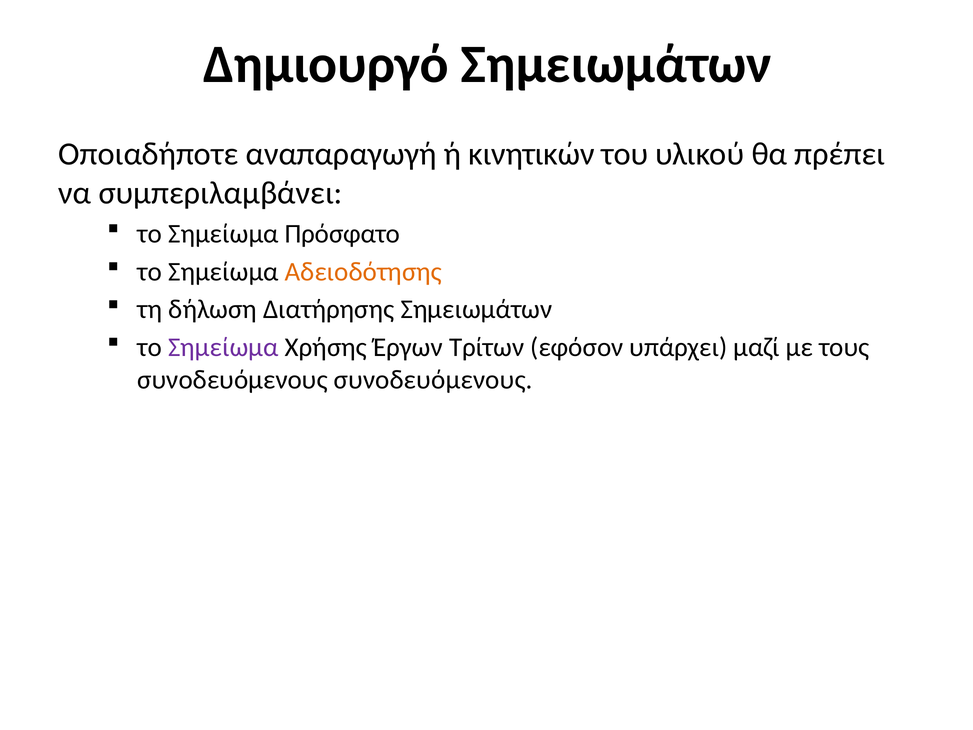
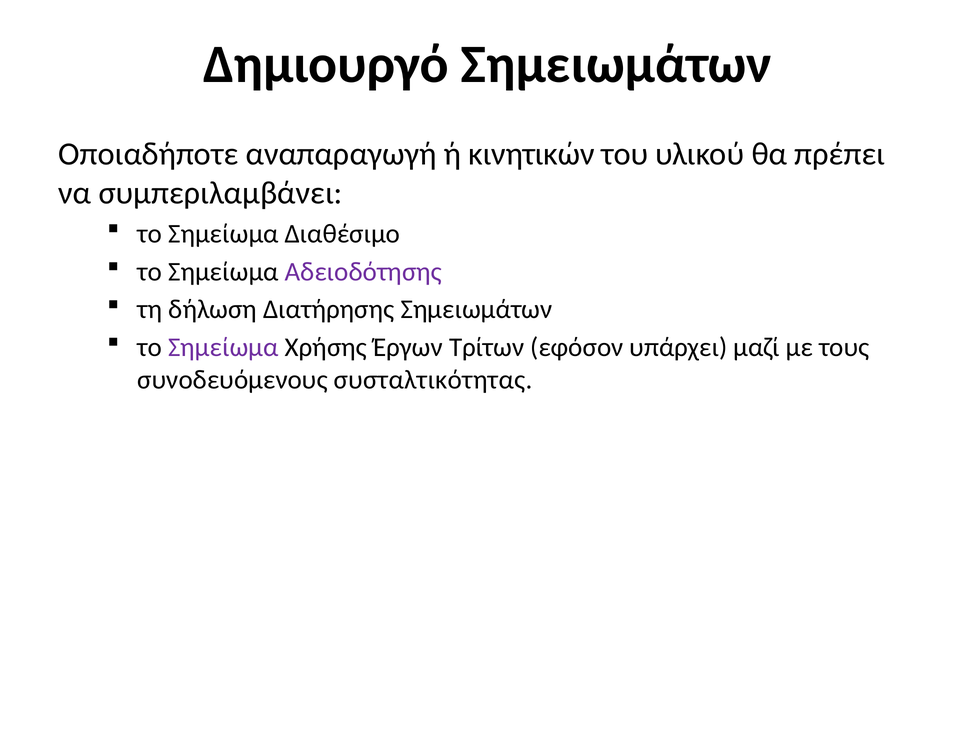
Πρόσφατο: Πρόσφατο -> Διαθέσιμο
Αδειοδότησης colour: orange -> purple
συνοδευόμενους συνοδευόμενους: συνοδευόμενους -> συσταλτικότητας
